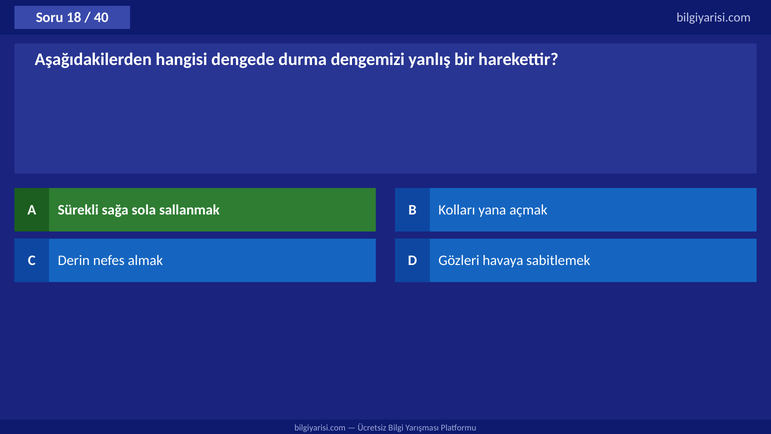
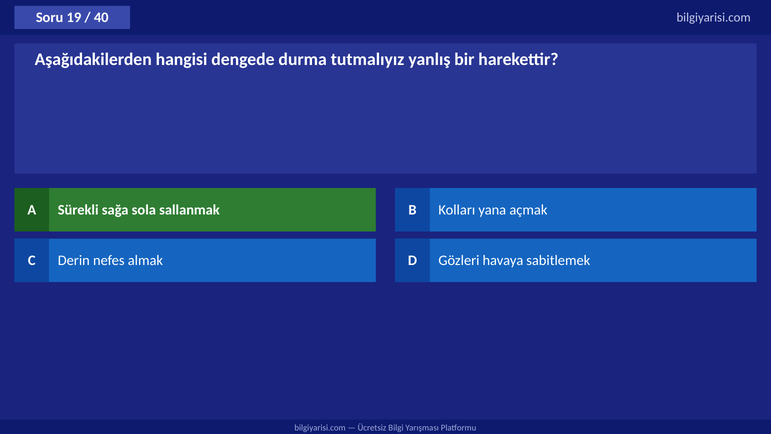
18: 18 -> 19
dengemizi: dengemizi -> tutmalıyız
